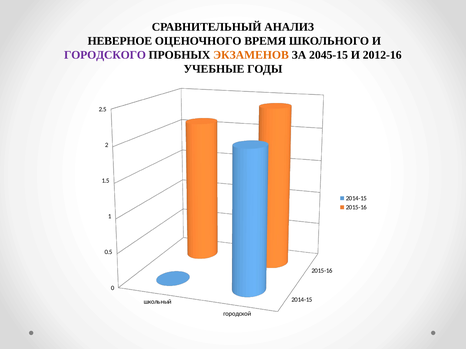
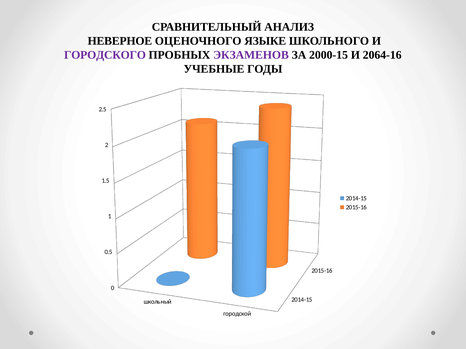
ВРЕМЯ: ВРЕМЯ -> ЯЗЫКЕ
ЭКЗАМЕНОВ colour: orange -> purple
2045-15: 2045-15 -> 2000-15
2012-16: 2012-16 -> 2064-16
